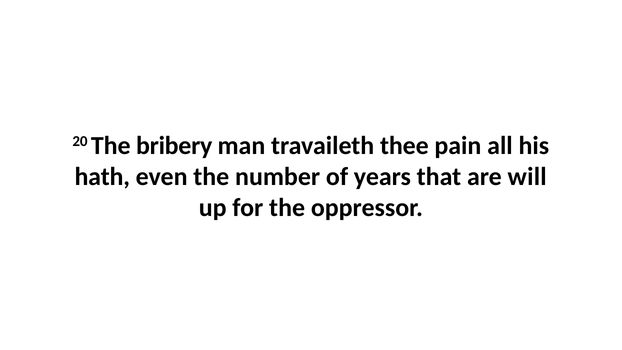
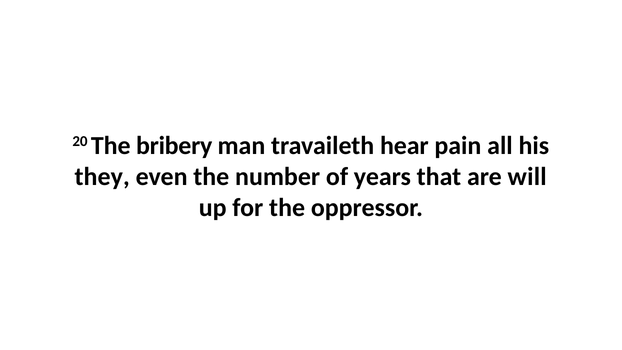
thee: thee -> hear
hath: hath -> they
